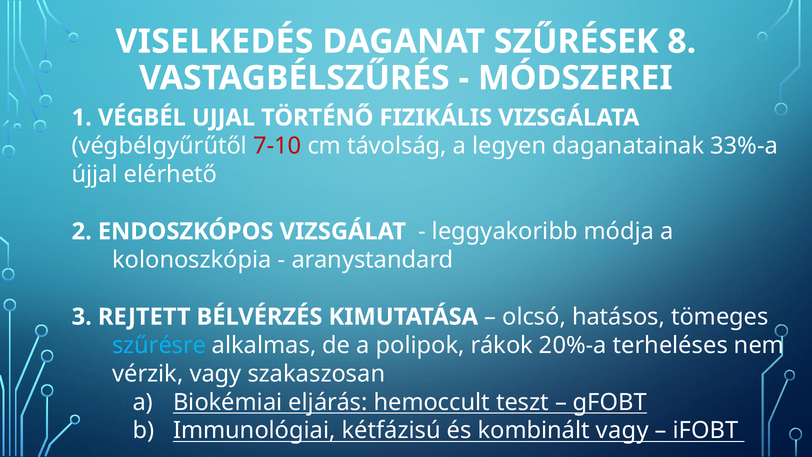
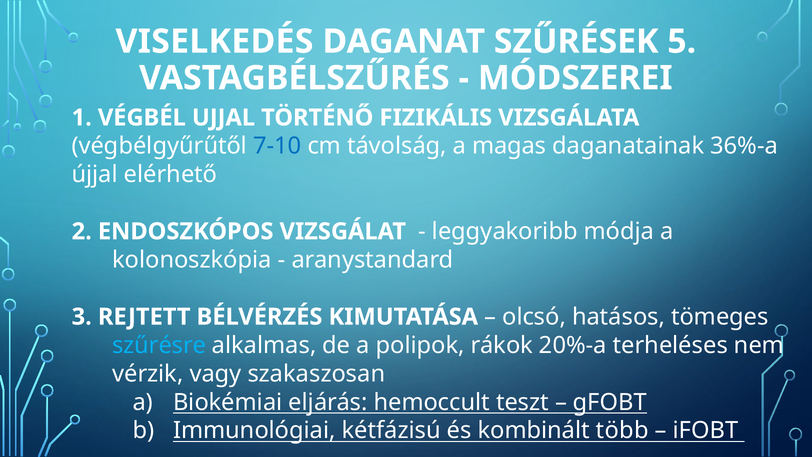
8: 8 -> 5
7-10 colour: red -> blue
legyen: legyen -> magas
33%-a: 33%-a -> 36%-a
kombinált vagy: vagy -> több
